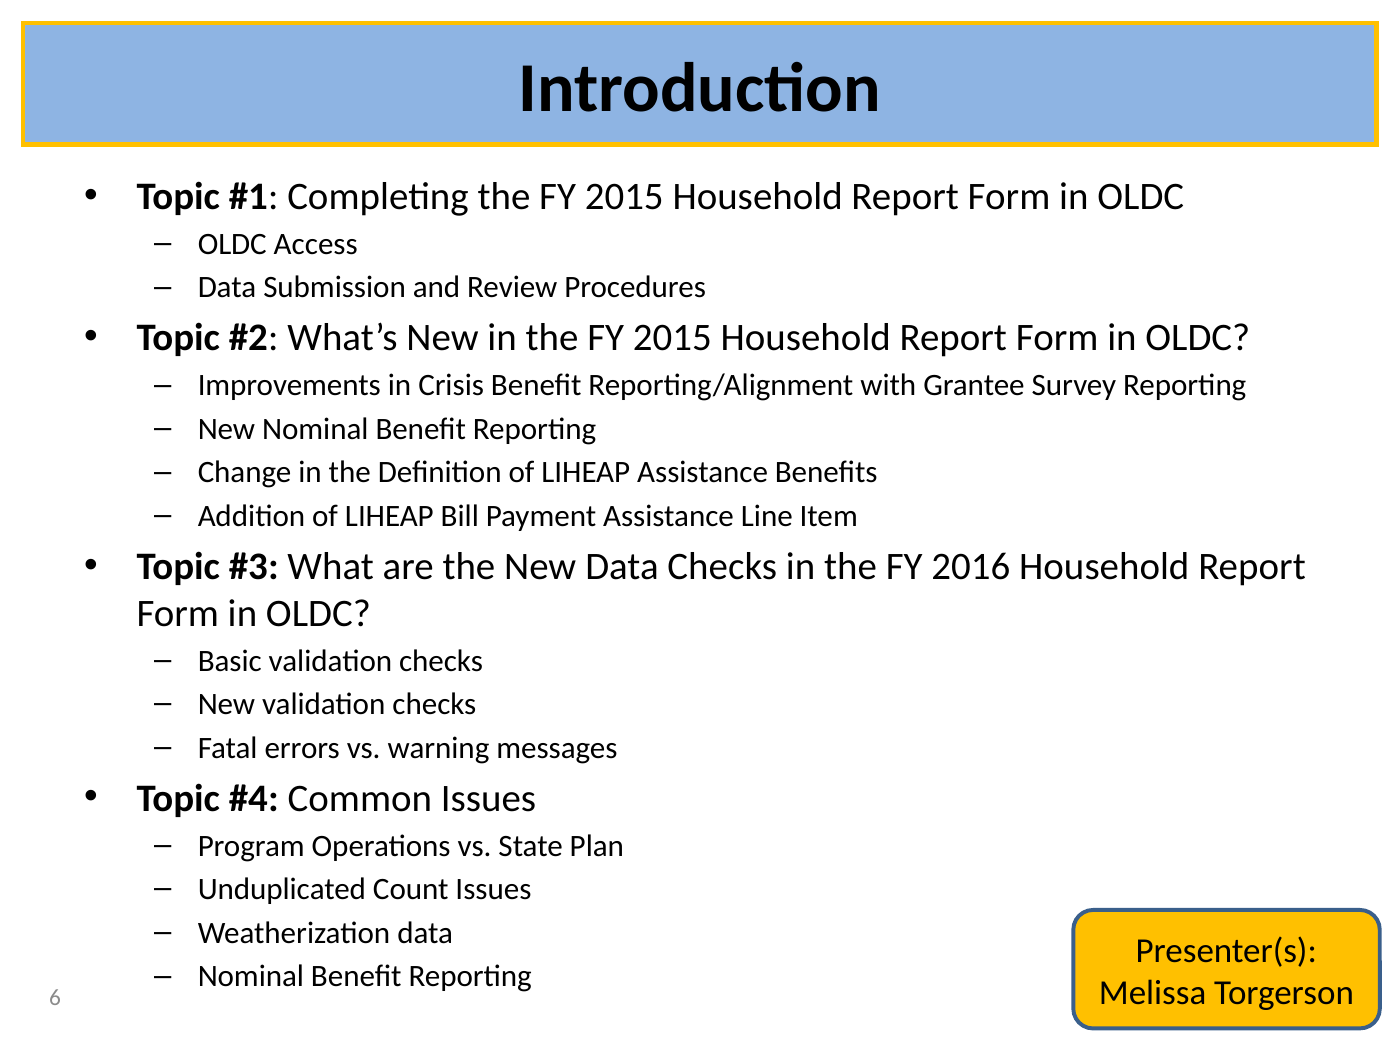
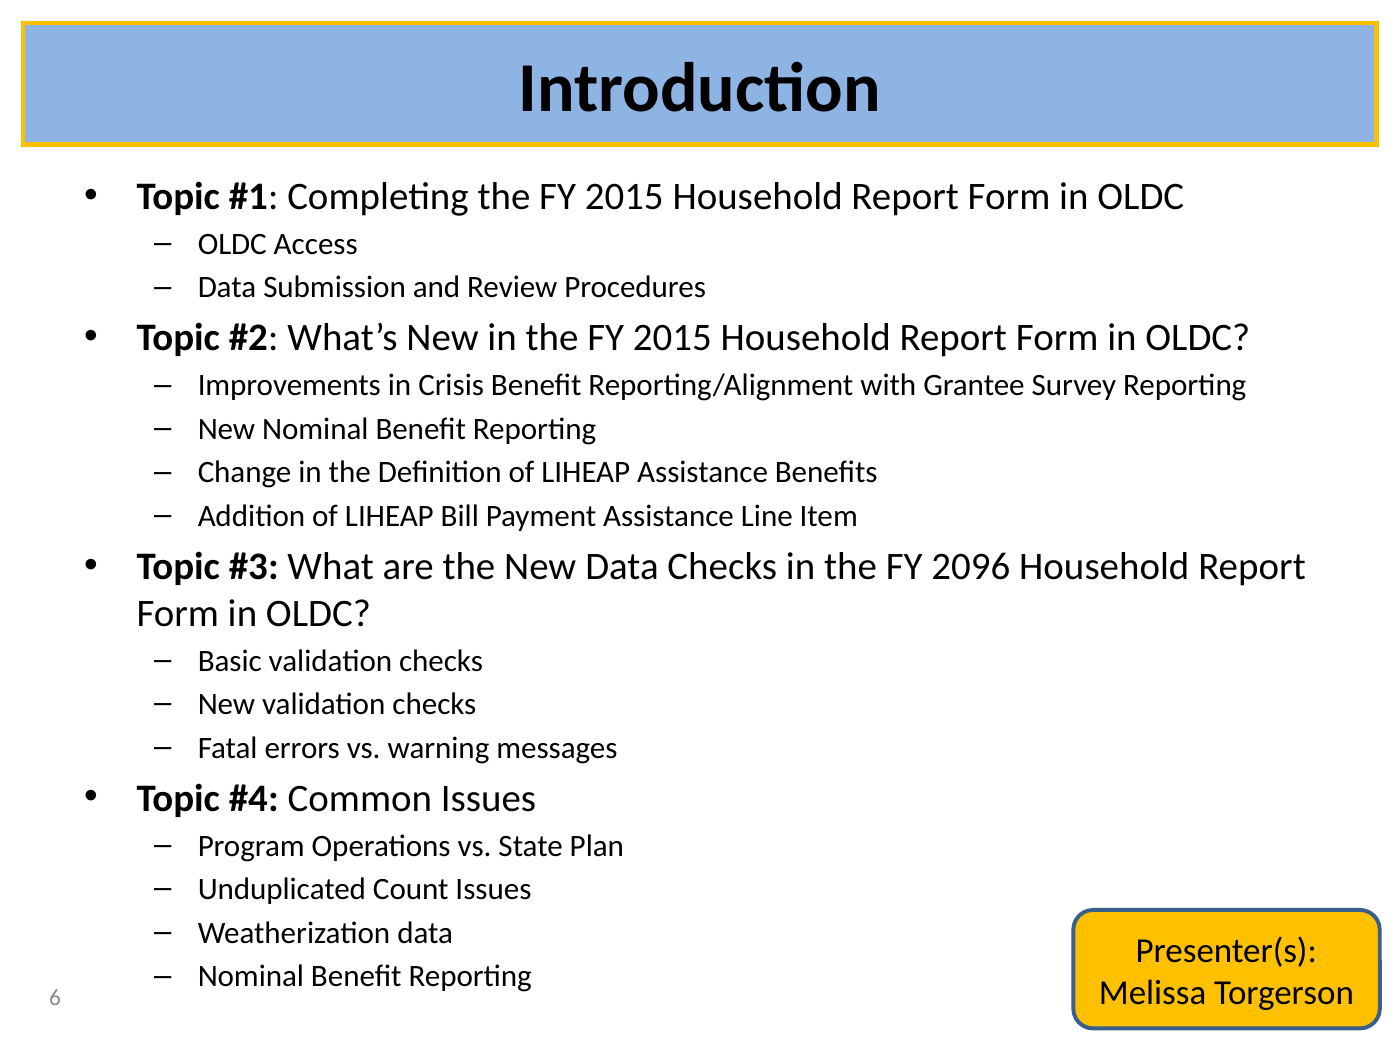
2016: 2016 -> 2096
